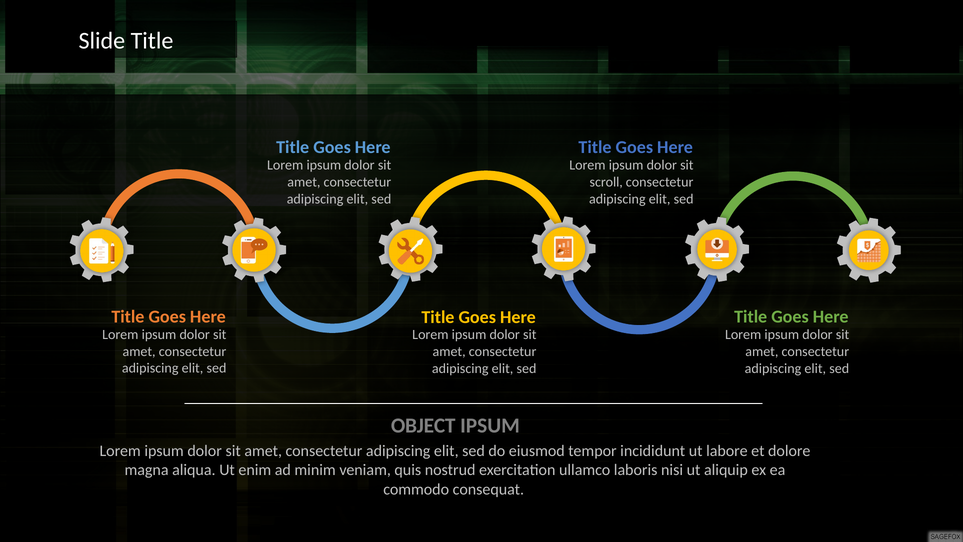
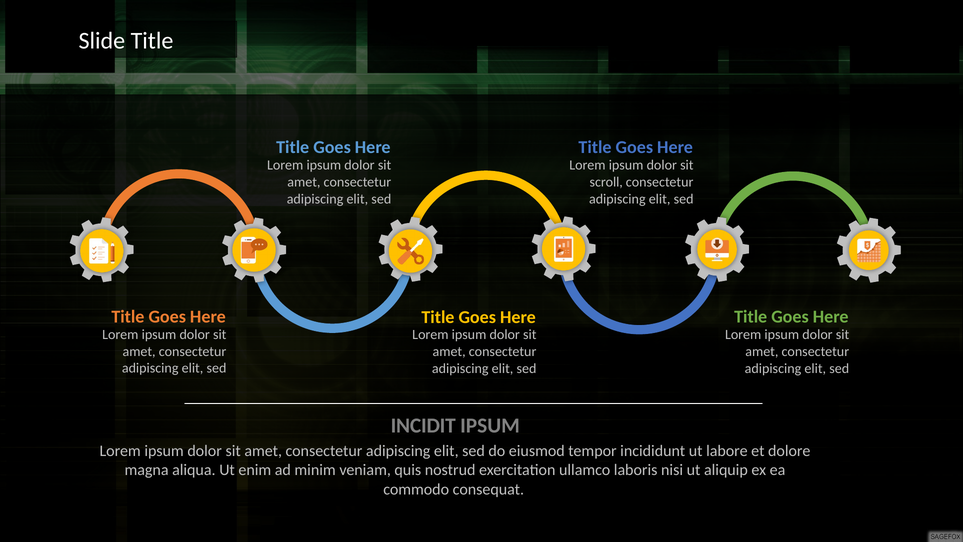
OBJECT: OBJECT -> INCIDIT
